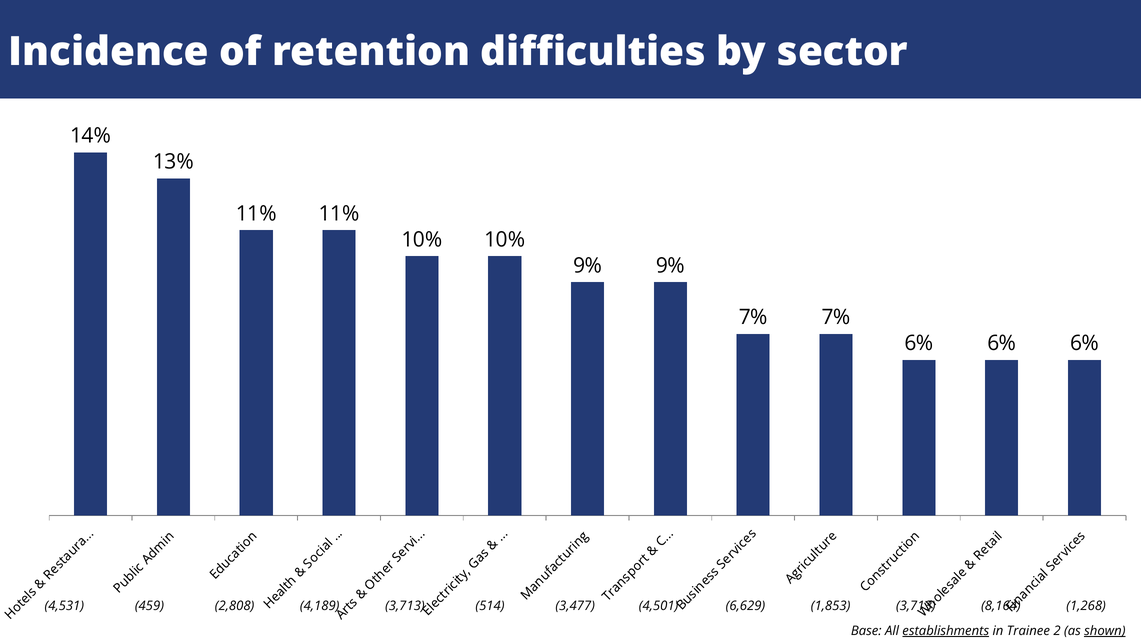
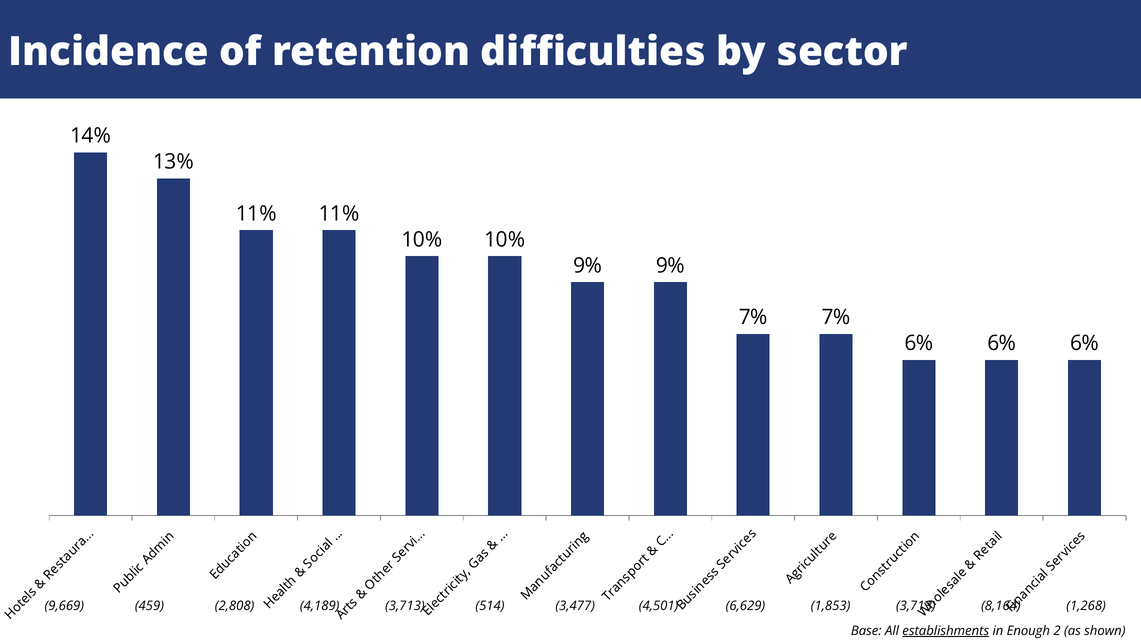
4,531: 4,531 -> 9,669
Trainee: Trainee -> Enough
shown underline: present -> none
